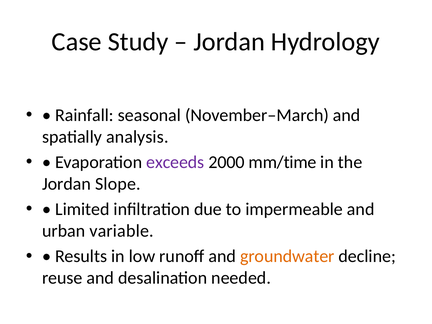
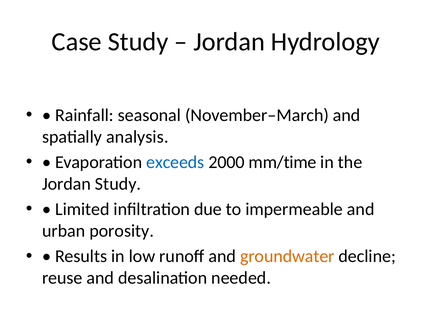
exceeds colour: purple -> blue
Jordan Slope: Slope -> Study
variable: variable -> porosity
